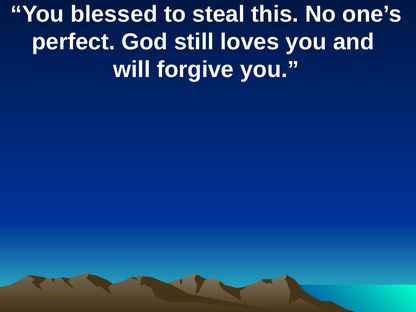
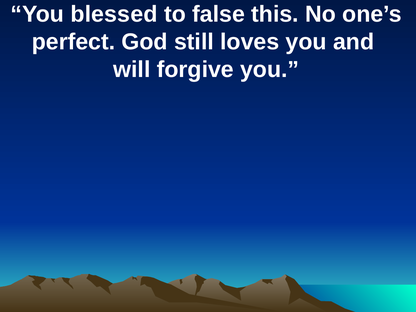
steal: steal -> false
